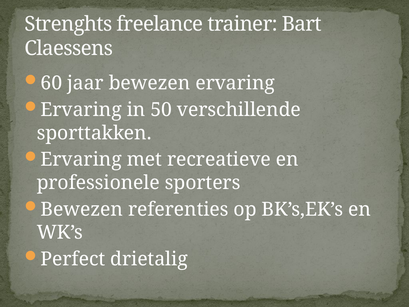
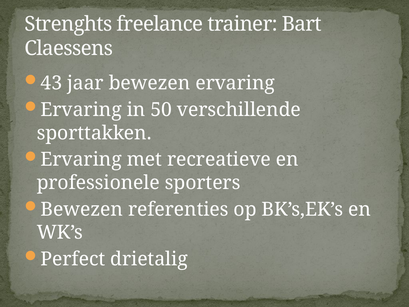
60: 60 -> 43
